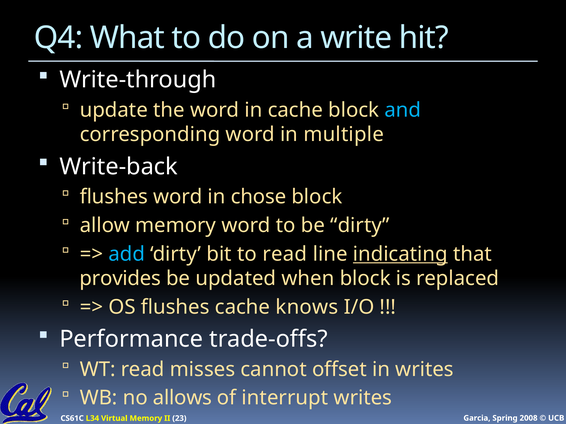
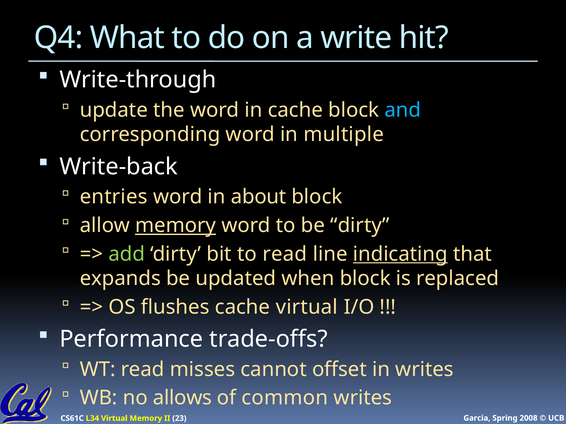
flushes at (114, 197): flushes -> entries
chose: chose -> about
memory at (176, 226) underline: none -> present
add colour: light blue -> light green
provides: provides -> expands
cache knows: knows -> virtual
interrupt: interrupt -> common
